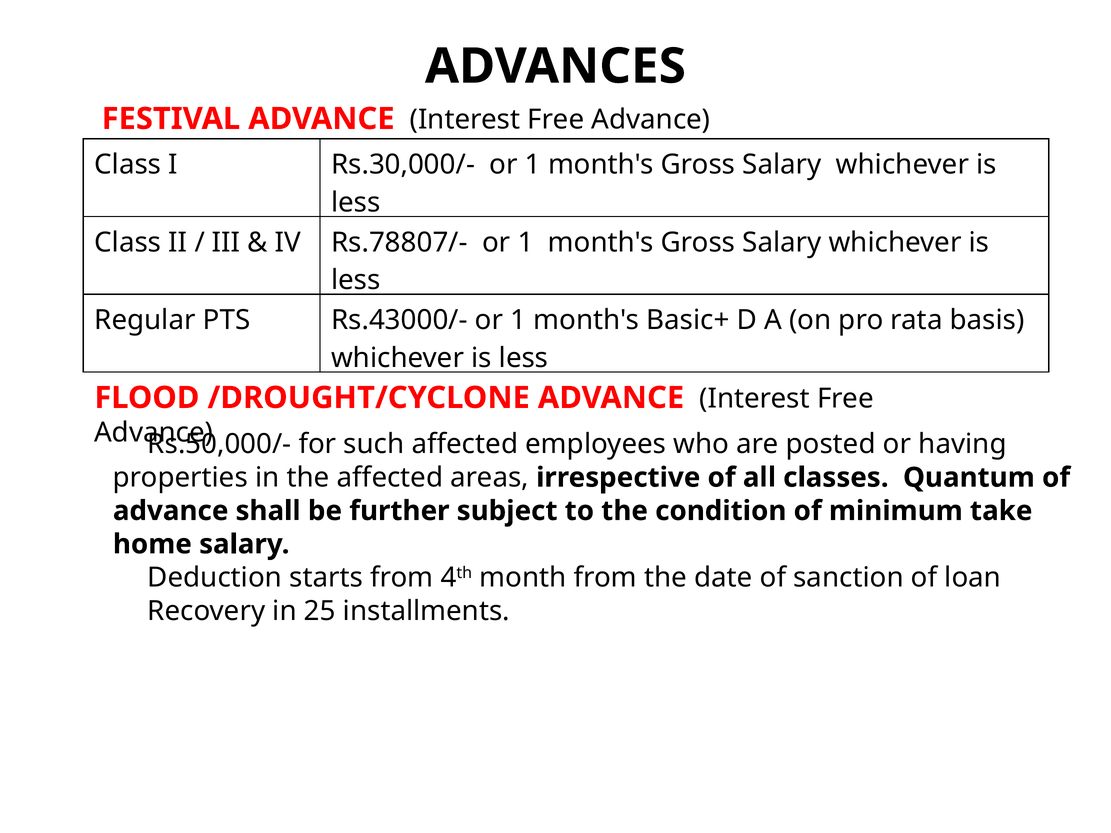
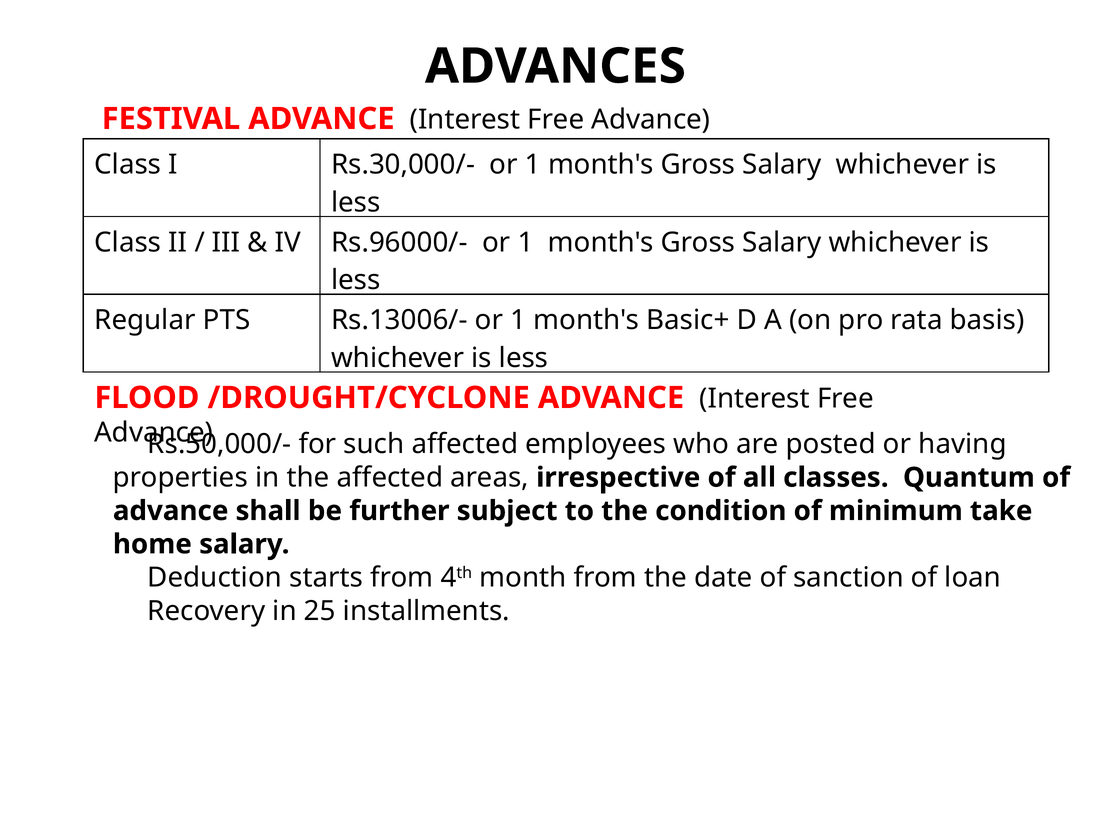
Rs.78807/-: Rs.78807/- -> Rs.96000/-
Rs.43000/-: Rs.43000/- -> Rs.13006/-
